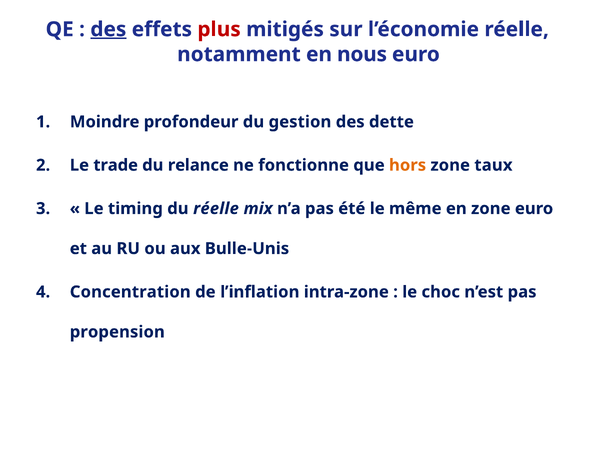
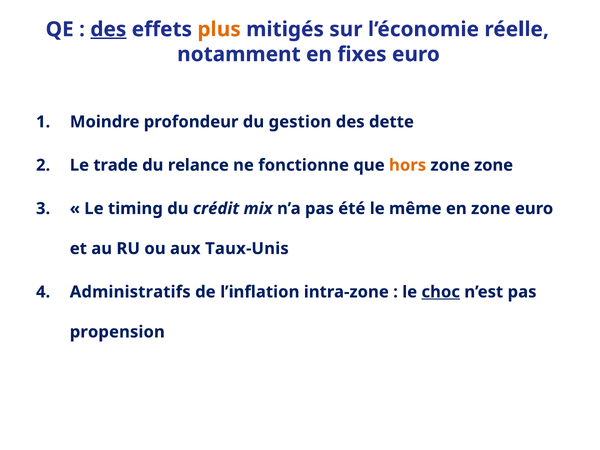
plus colour: red -> orange
nous: nous -> fixes
zone taux: taux -> zone
du réelle: réelle -> crédit
Bulle-Unis: Bulle-Unis -> Taux-Unis
Concentration: Concentration -> Administratifs
choc underline: none -> present
